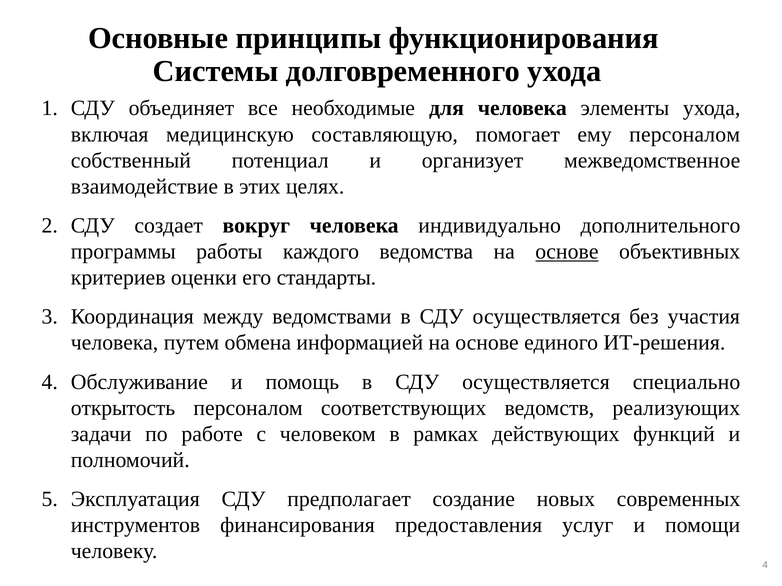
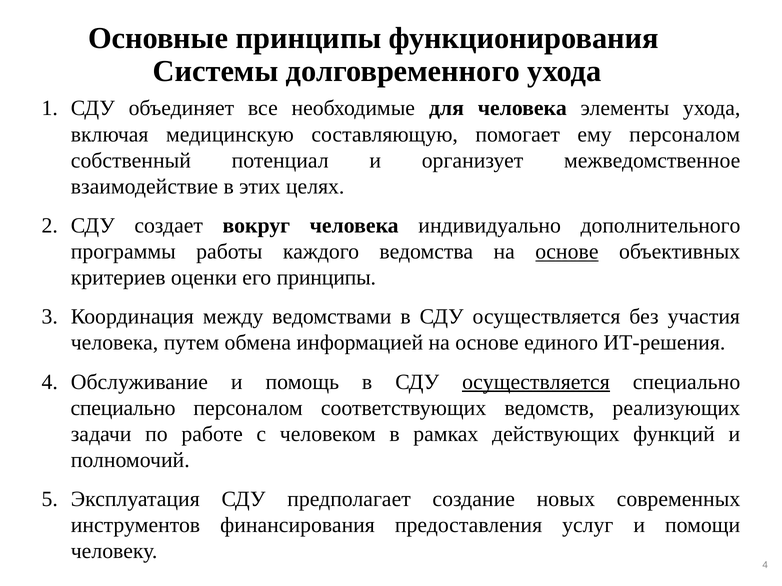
его стандарты: стандарты -> принципы
осуществляется at (536, 382) underline: none -> present
открытость at (123, 408): открытость -> специально
